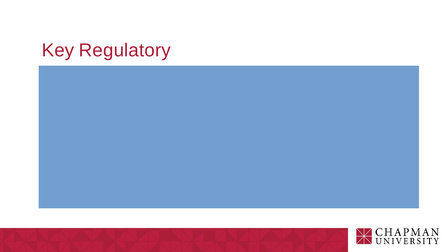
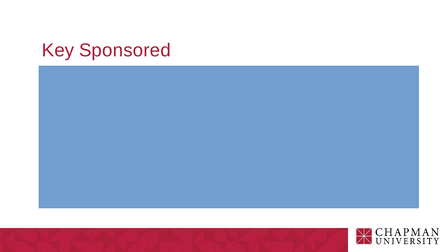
Regulatory: Regulatory -> Sponsored
